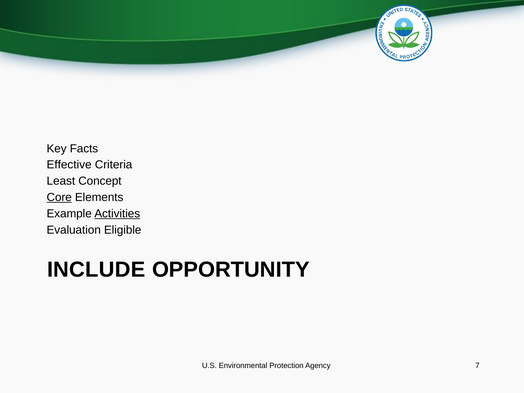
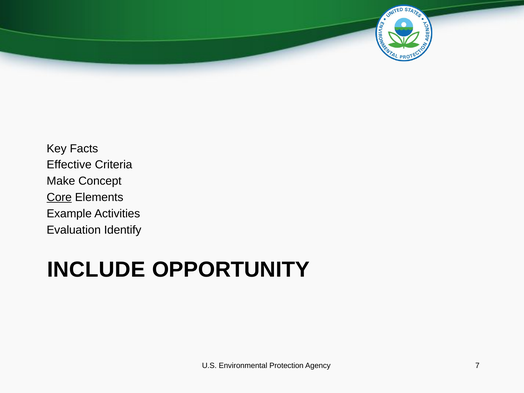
Least: Least -> Make
Activities underline: present -> none
Eligible: Eligible -> Identify
